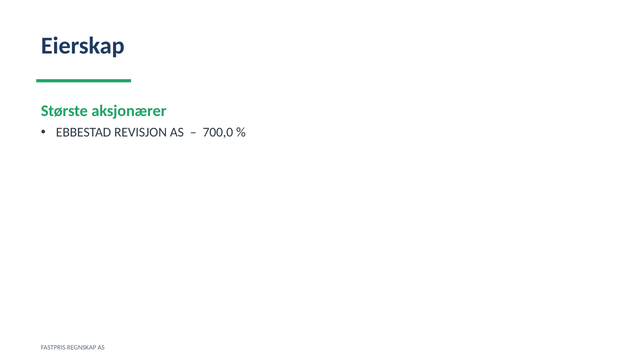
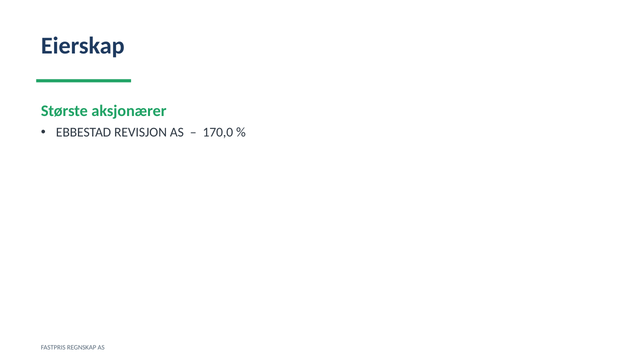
700,0: 700,0 -> 170,0
